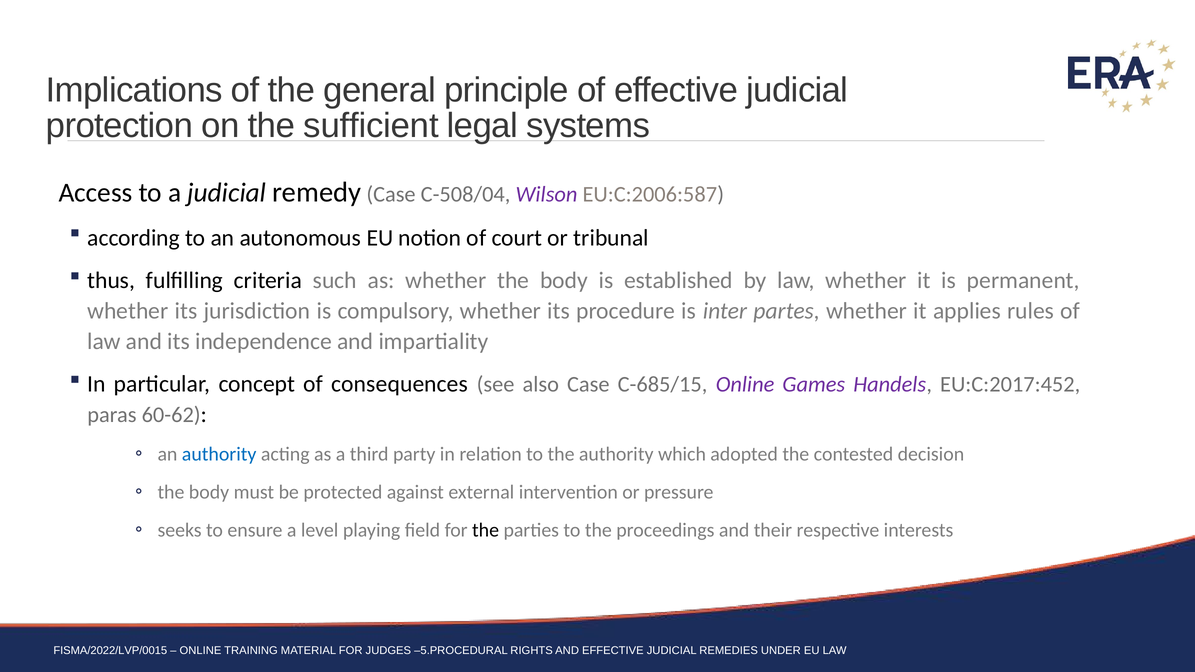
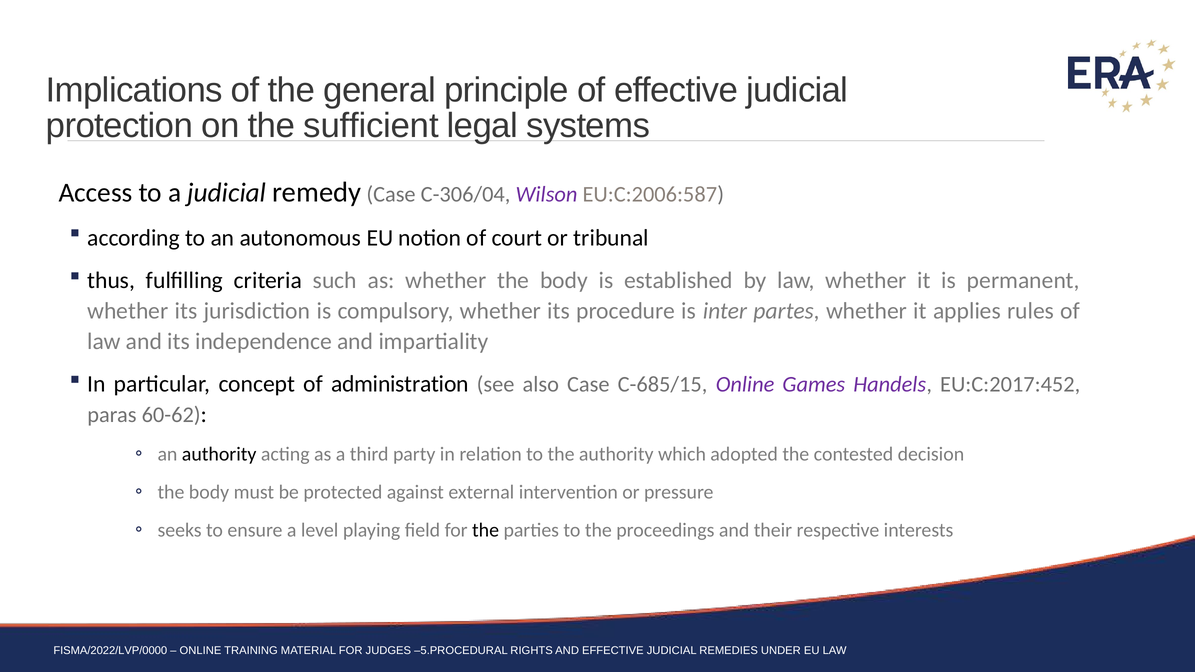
C-508/04: C-508/04 -> C-306/04
consequences: consequences -> administration
authority at (219, 455) colour: blue -> black
FISMA/2022/LVP/0015: FISMA/2022/LVP/0015 -> FISMA/2022/LVP/0000
